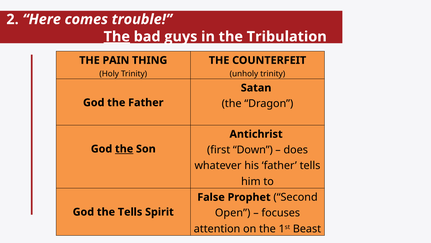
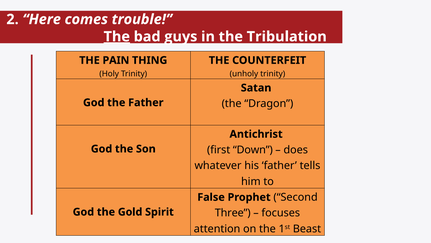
the at (124, 149) underline: present -> none
Open: Open -> Three
the Tells: Tells -> Gold
